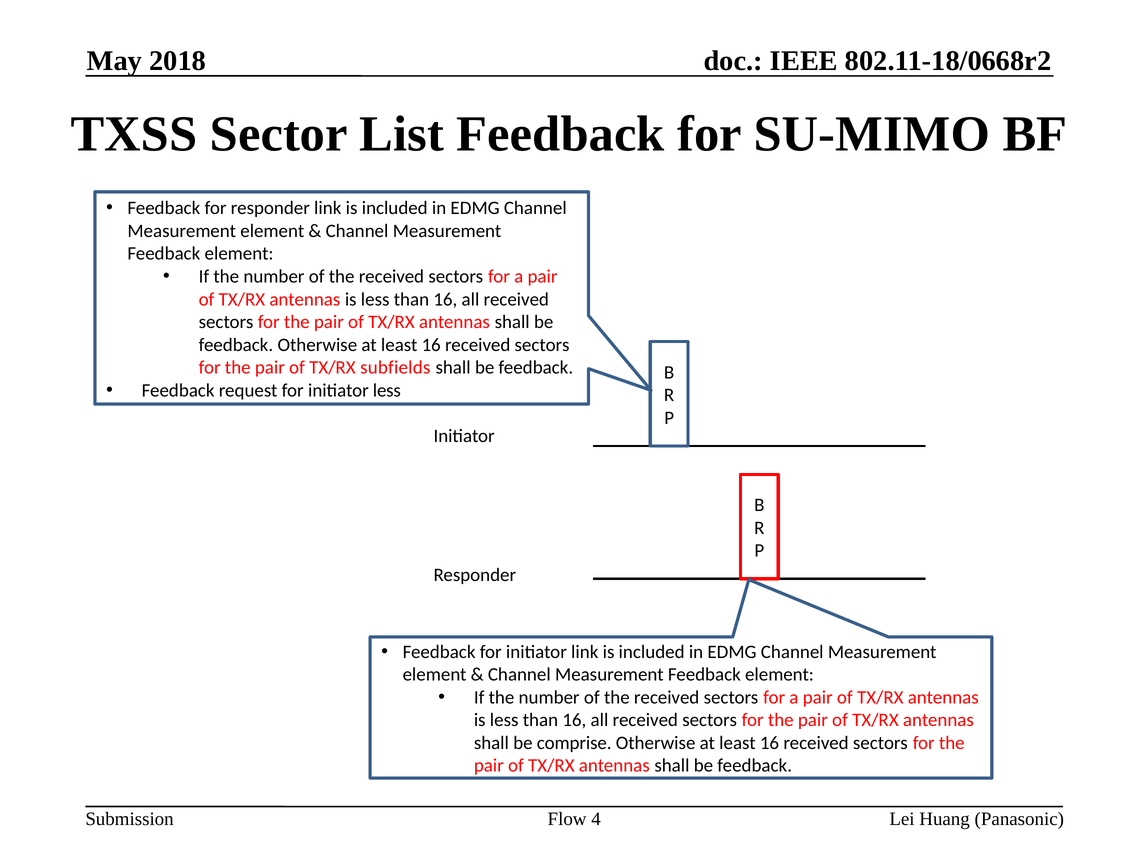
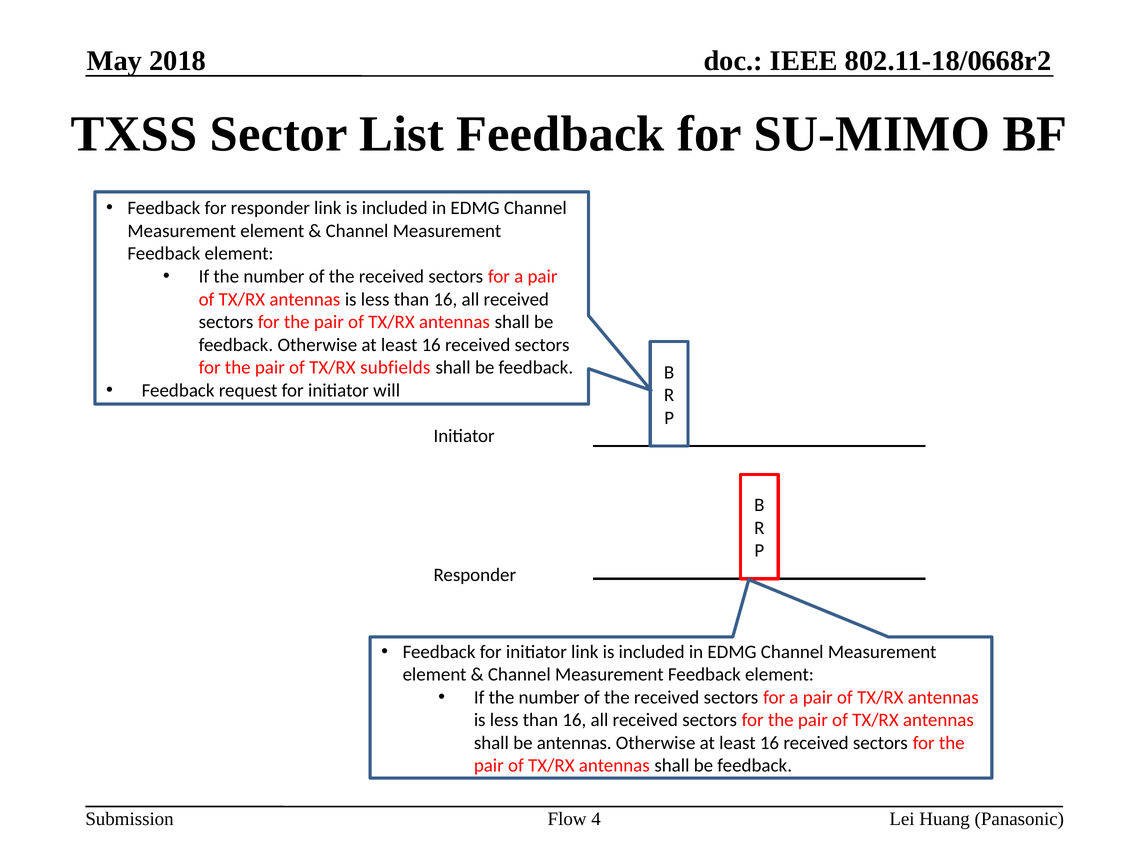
initiator less: less -> will
be comprise: comprise -> antennas
